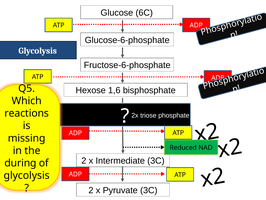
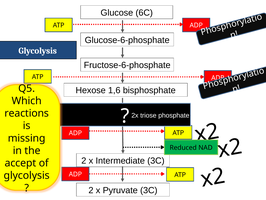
during: during -> accept
